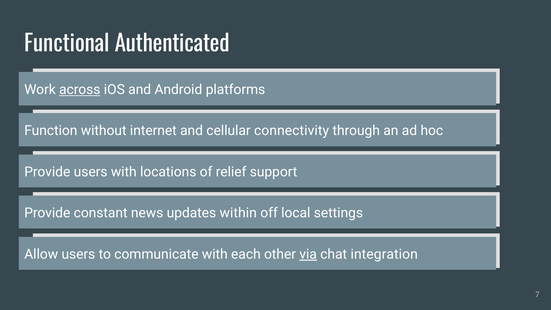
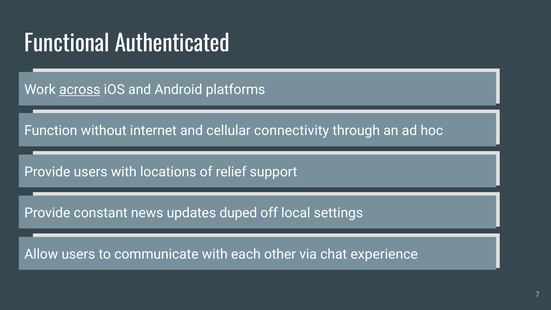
within: within -> duped
via underline: present -> none
integration: integration -> experience
